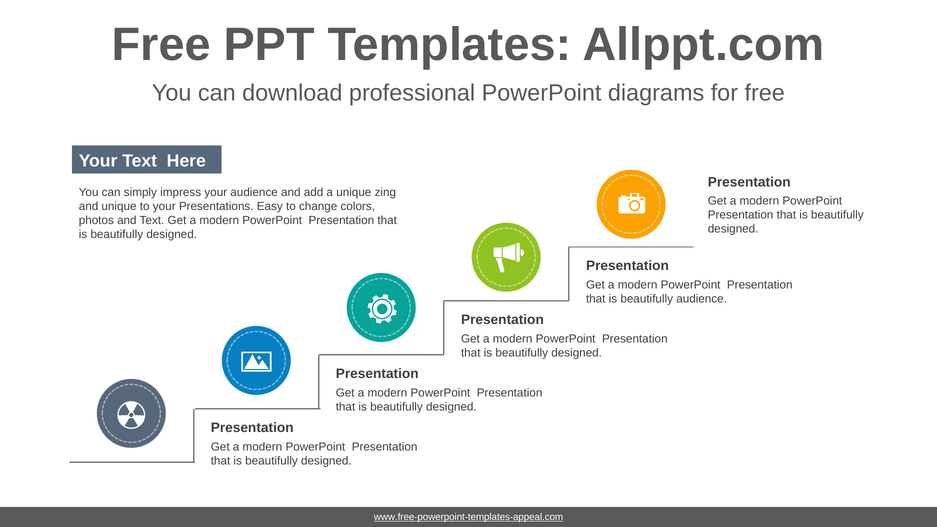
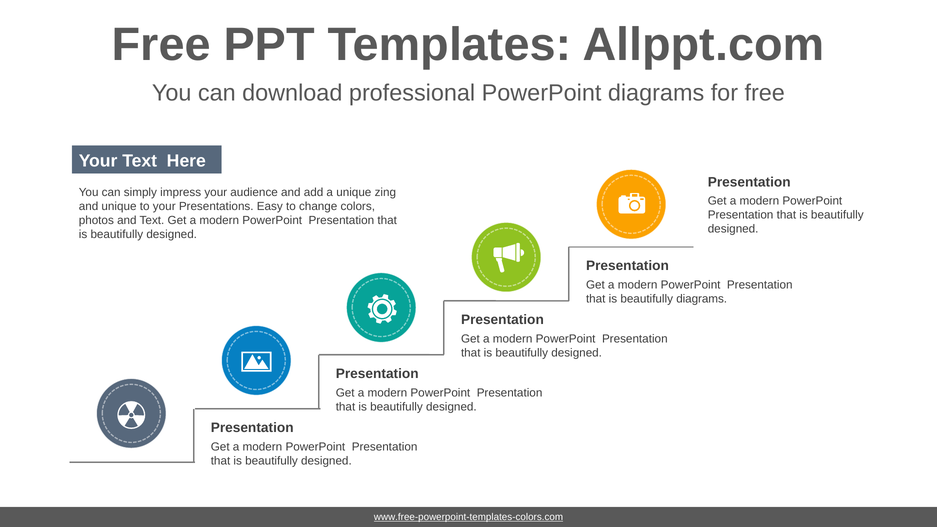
beautifully audience: audience -> diagrams
www.free-powerpoint-templates-appeal.com: www.free-powerpoint-templates-appeal.com -> www.free-powerpoint-templates-colors.com
